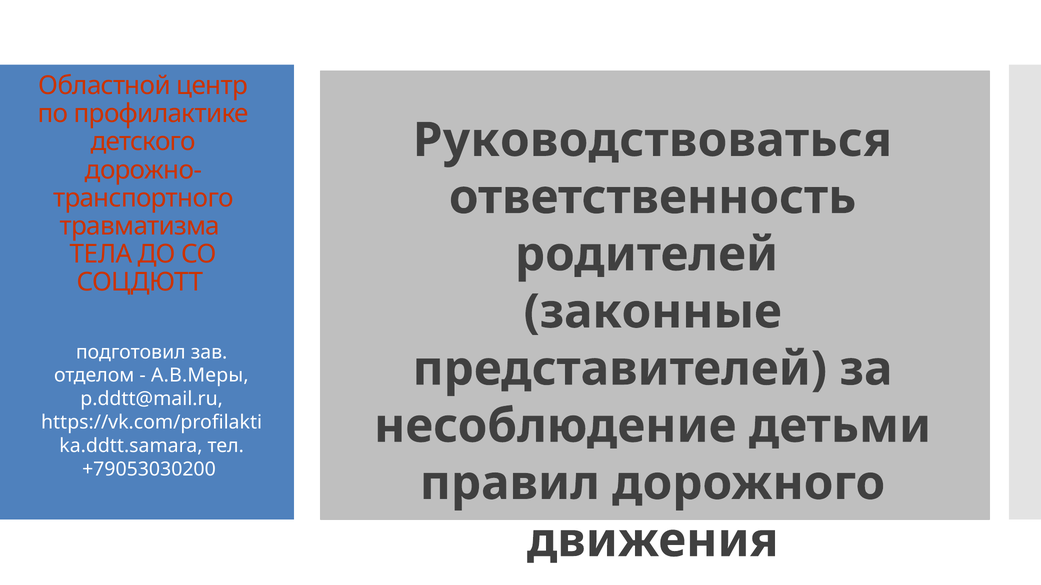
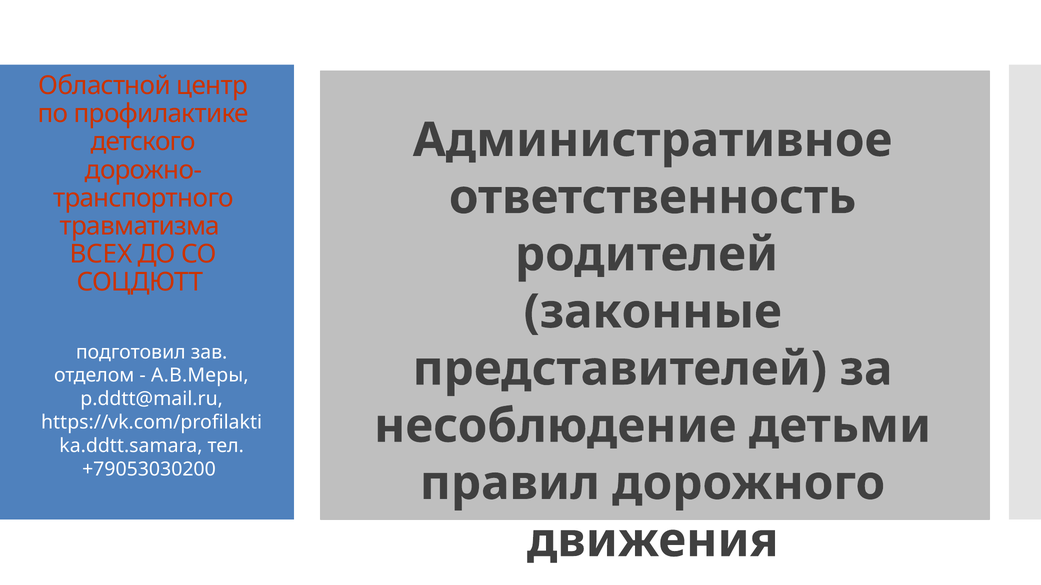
Руководствоваться: Руководствоваться -> Административное
ТЕЛА: ТЕЛА -> ВСЕХ
